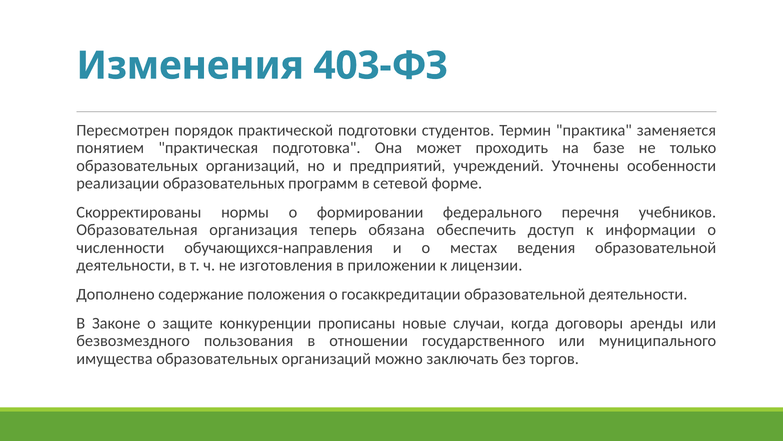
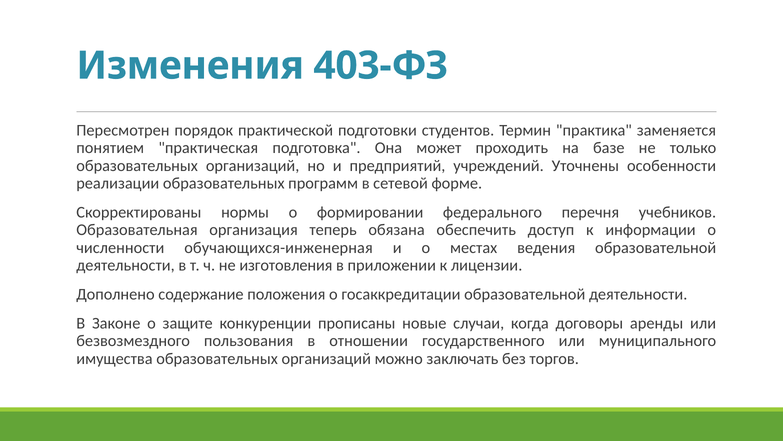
обучающихся-направления: обучающихся-направления -> обучающихся-инженерная
